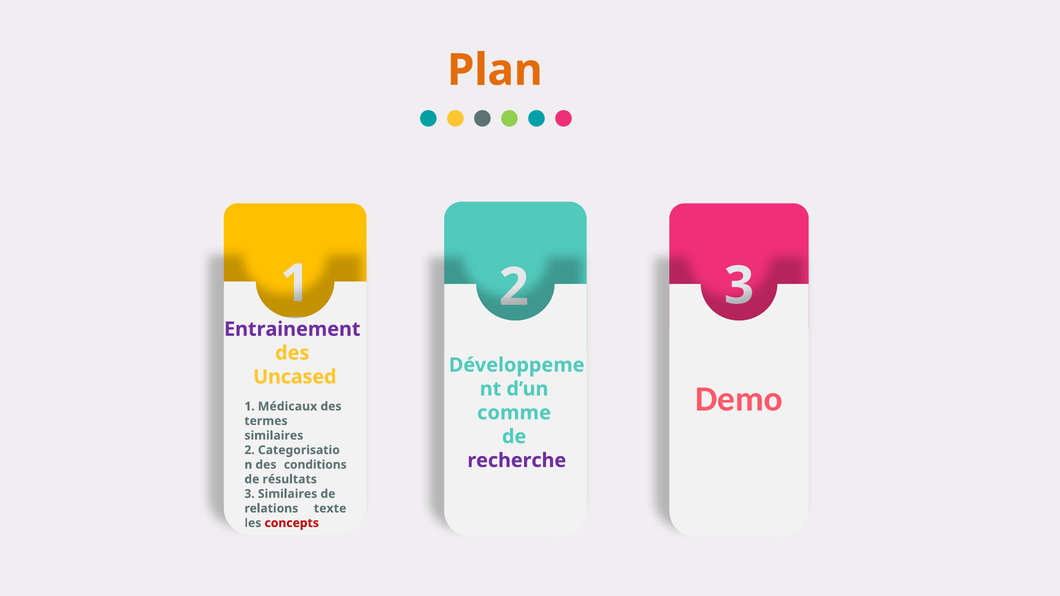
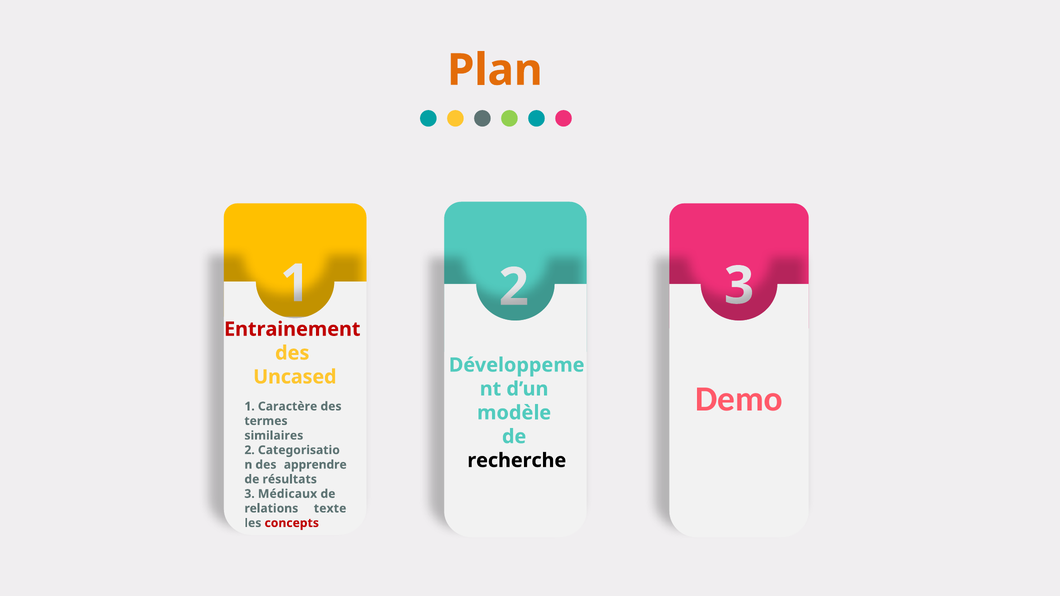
Entrainement colour: purple -> red
Médicaux: Médicaux -> Caractère
comme: comme -> modèle
recherche colour: purple -> black
conditions: conditions -> apprendre
3 Similaires: Similaires -> Médicaux
